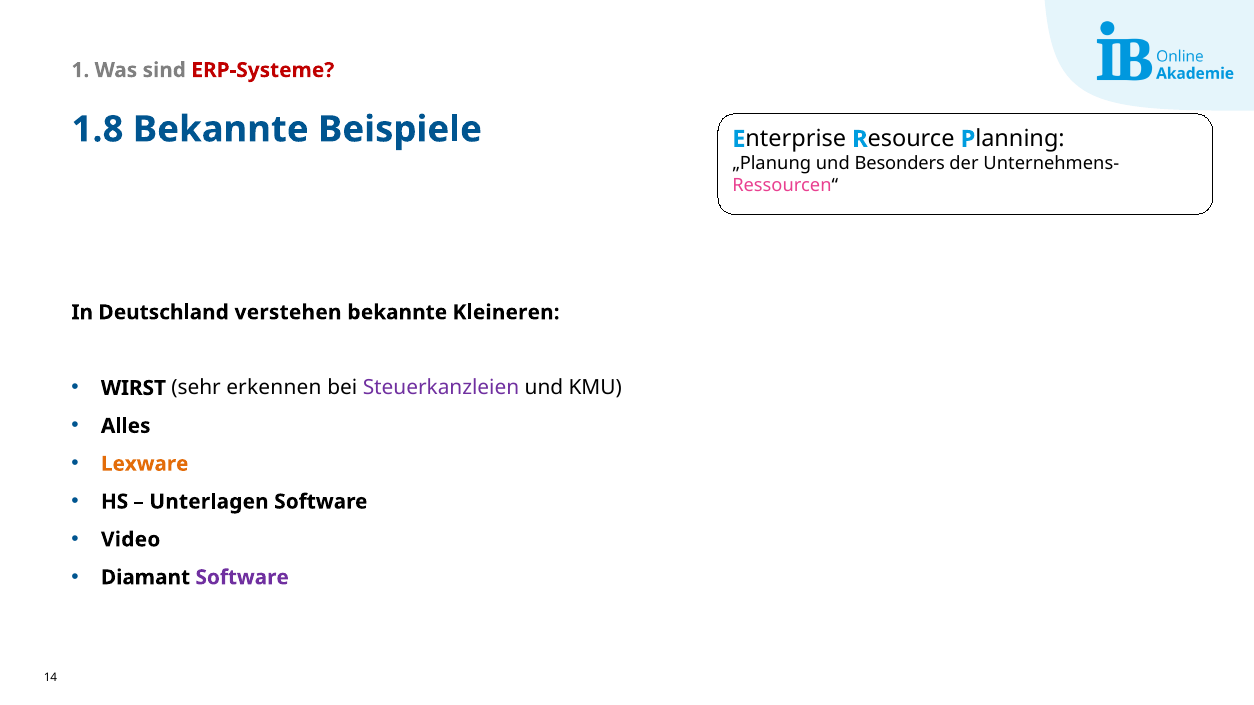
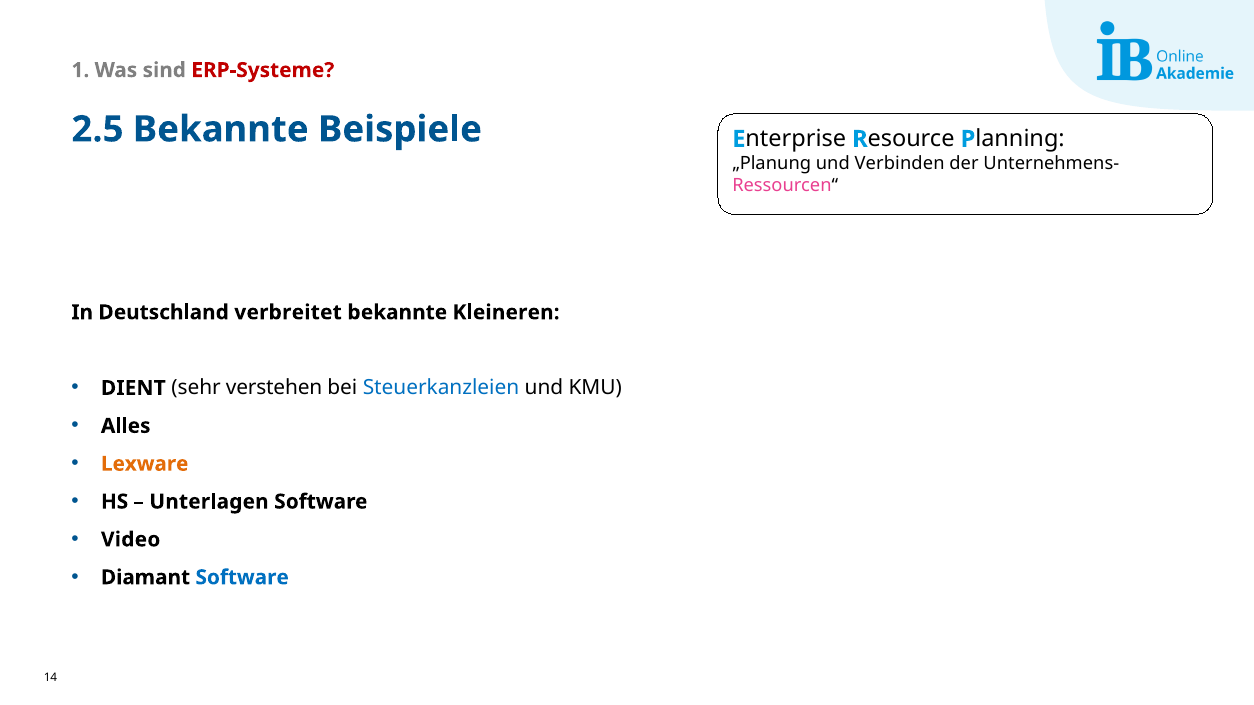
1.8: 1.8 -> 2.5
Besonders: Besonders -> Verbinden
verstehen: verstehen -> verbreitet
WIRST: WIRST -> DIENT
erkennen: erkennen -> verstehen
Steuerkanzleien colour: purple -> blue
Software at (242, 578) colour: purple -> blue
